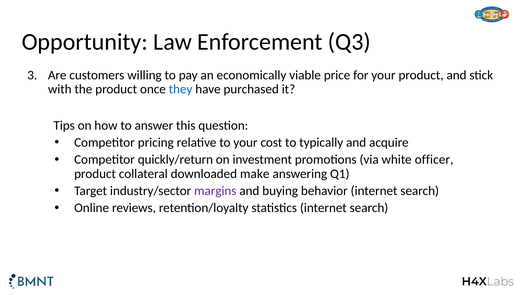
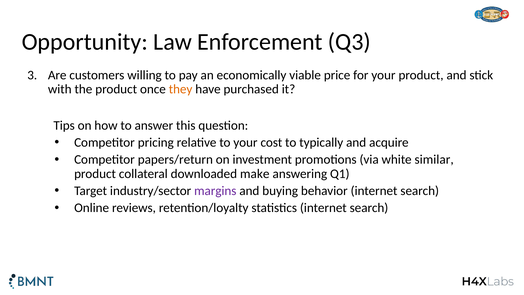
they colour: blue -> orange
quickly/return: quickly/return -> papers/return
officer: officer -> similar
